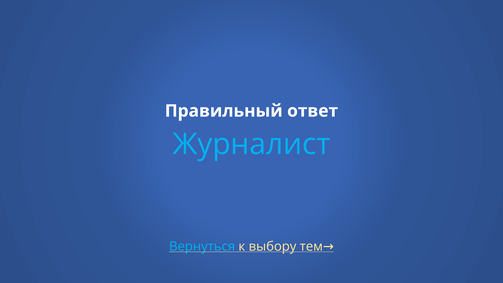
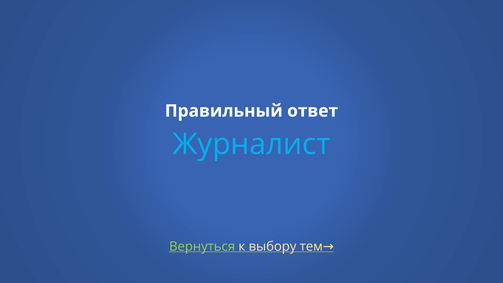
Вернуться colour: light blue -> light green
